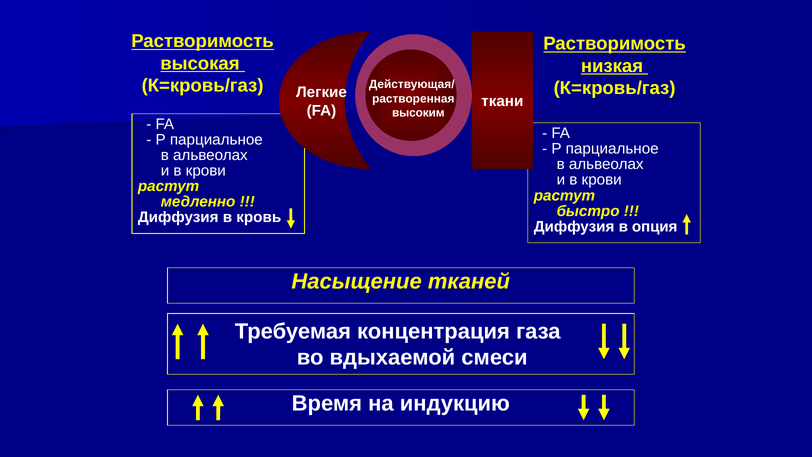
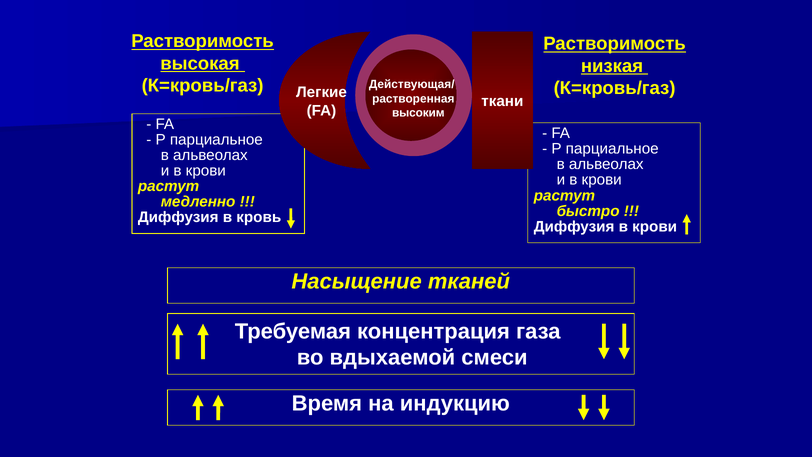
Диффузия в опция: опция -> крови
